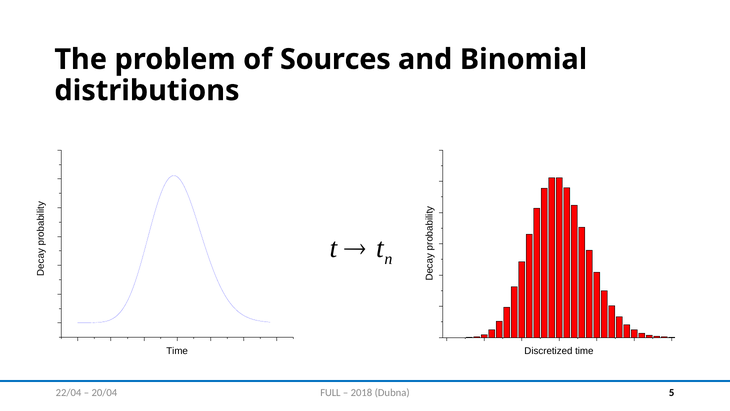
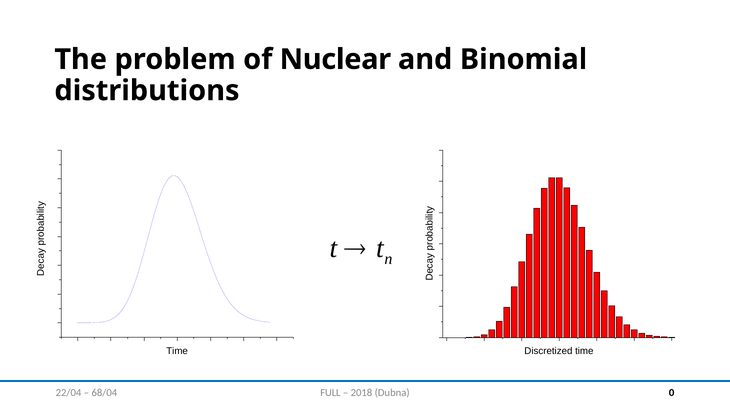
Sources: Sources -> Nuclear
5: 5 -> 0
20/04: 20/04 -> 68/04
